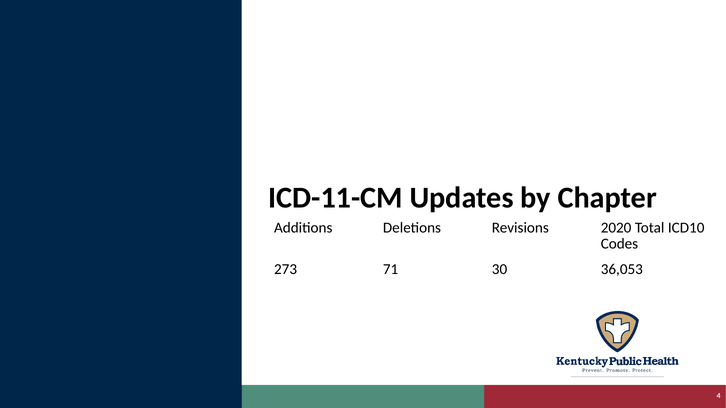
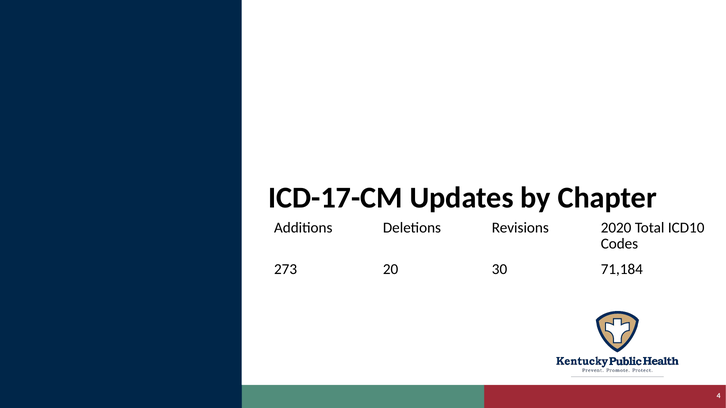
ICD-11-CM: ICD-11-CM -> ICD-17-CM
71: 71 -> 20
36,053: 36,053 -> 71,184
